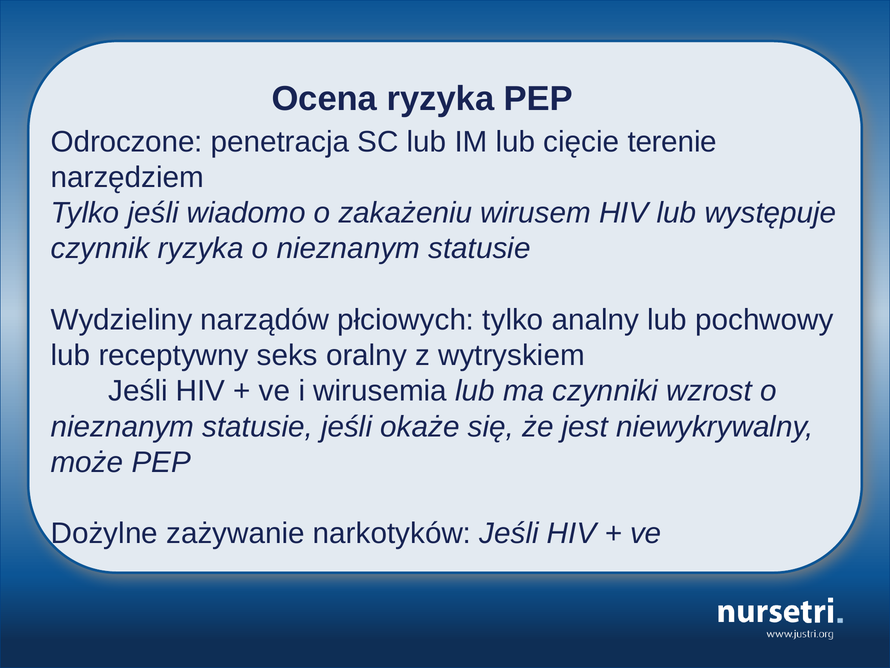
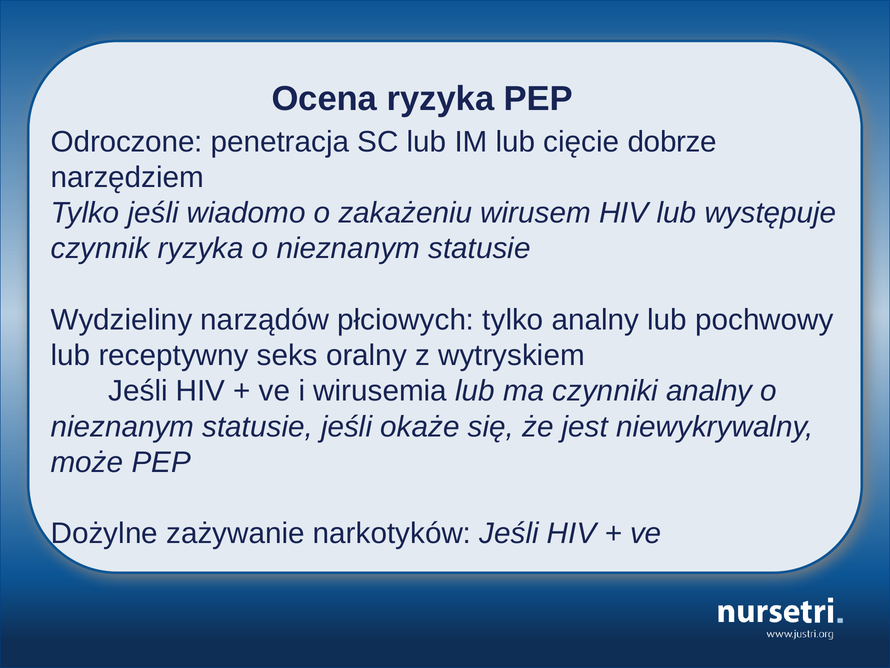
terenie: terenie -> dobrze
czynniki wzrost: wzrost -> analny
